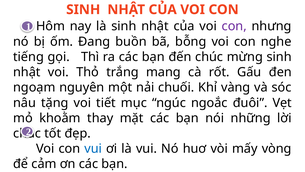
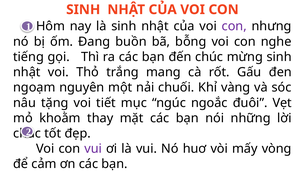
vui at (93, 148) colour: blue -> purple
